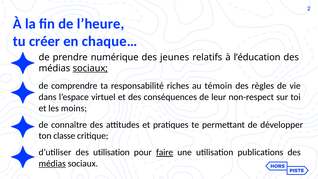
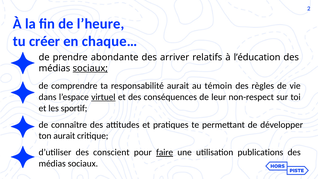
numérique: numérique -> abondante
jeunes: jeunes -> arriver
responsabilité riches: riches -> aurait
virtuel underline: none -> present
moins: moins -> sportif
ton classe: classe -> aurait
des utilisation: utilisation -> conscient
médias at (52, 163) underline: present -> none
